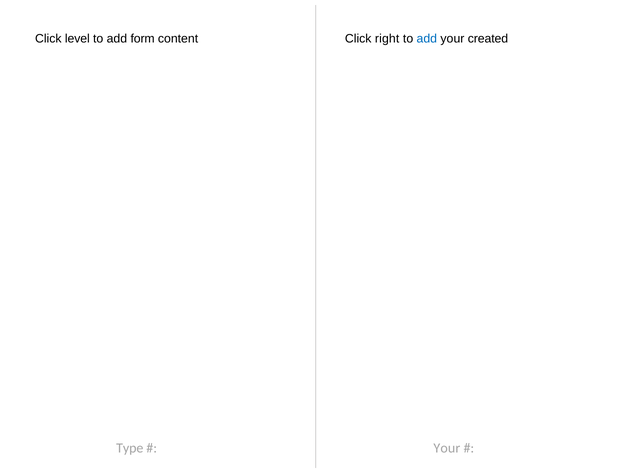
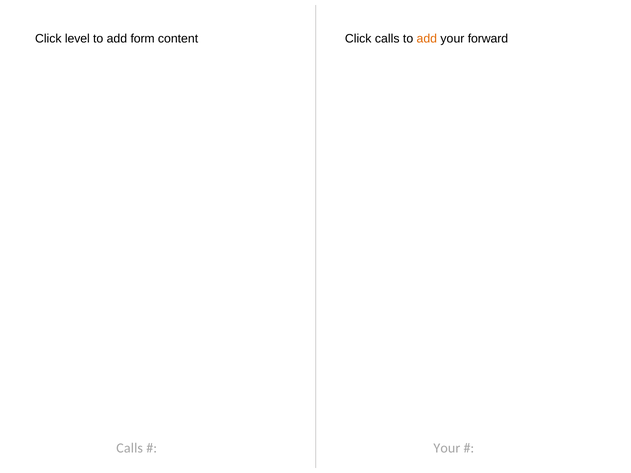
Click right: right -> calls
add at (427, 39) colour: blue -> orange
created: created -> forward
Type at (130, 448): Type -> Calls
